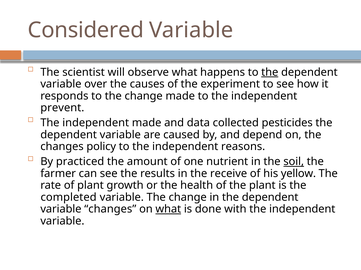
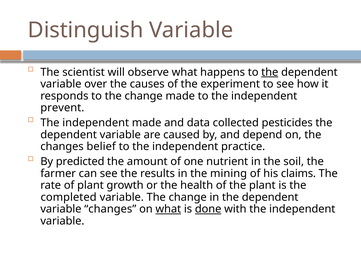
Considered: Considered -> Distinguish
policy: policy -> belief
reasons: reasons -> practice
practiced: practiced -> predicted
soil underline: present -> none
receive: receive -> mining
yellow: yellow -> claims
done underline: none -> present
